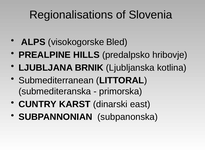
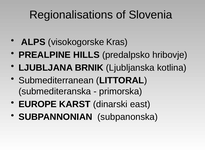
Bled: Bled -> Kras
CUNTRY: CUNTRY -> EUROPE
